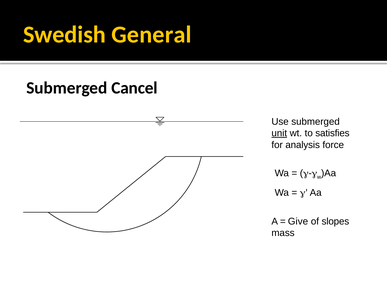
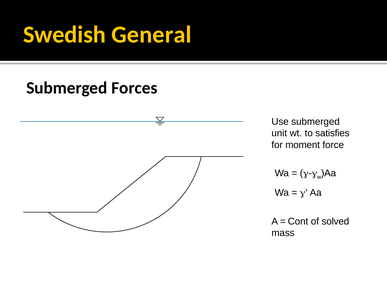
Cancel: Cancel -> Forces
unit underline: present -> none
analysis: analysis -> moment
Give: Give -> Cont
slopes: slopes -> solved
